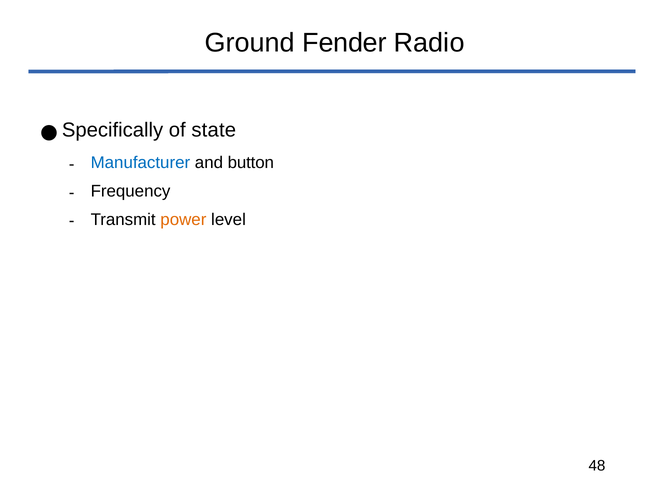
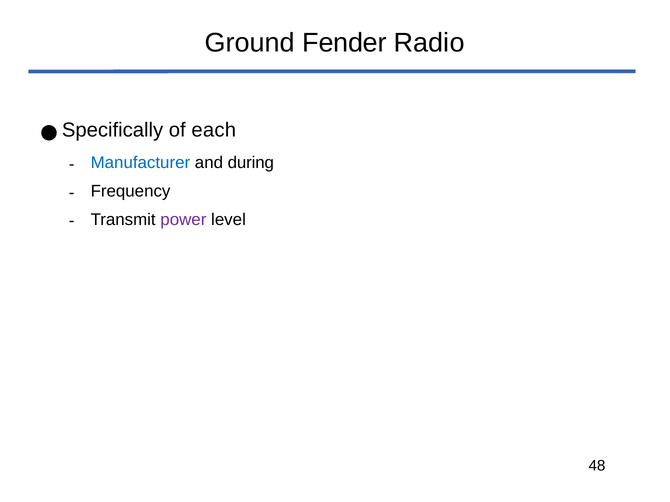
state: state -> each
button: button -> during
power colour: orange -> purple
